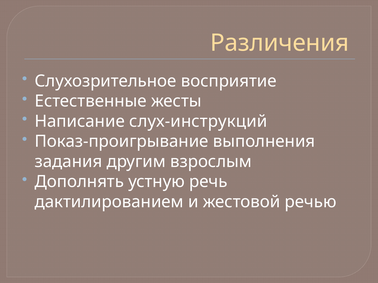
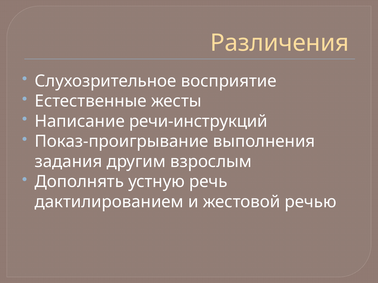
слух-инструкций: слух-инструкций -> речи-инструкций
